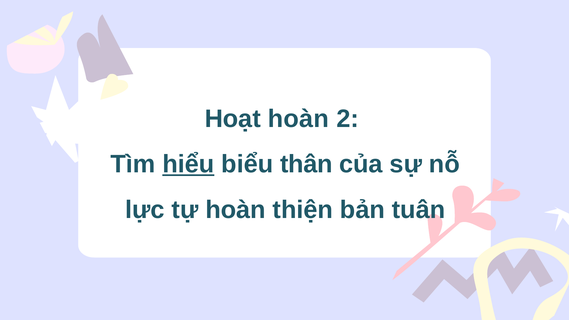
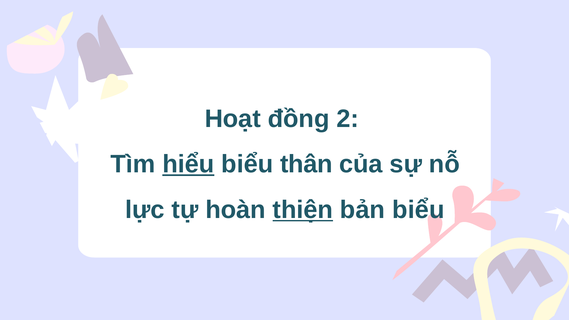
Hoạt hoàn: hoàn -> đồng
thiện underline: none -> present
bản tuân: tuân -> biểu
